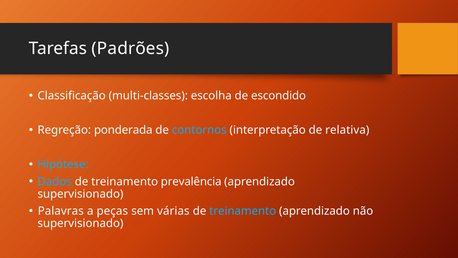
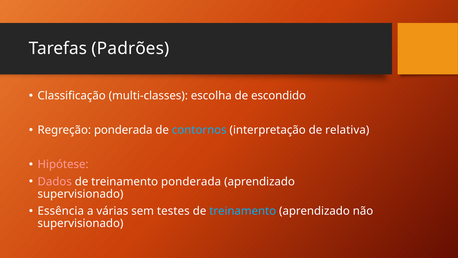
Hipótese colour: light blue -> pink
Dados colour: light blue -> pink
treinamento prevalência: prevalência -> ponderada
Palavras: Palavras -> Essência
peças: peças -> várias
várias: várias -> testes
